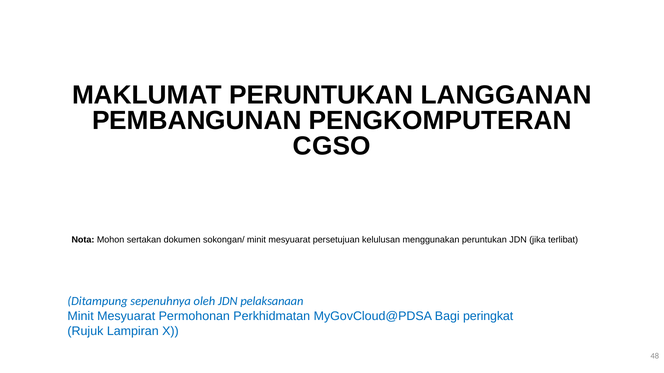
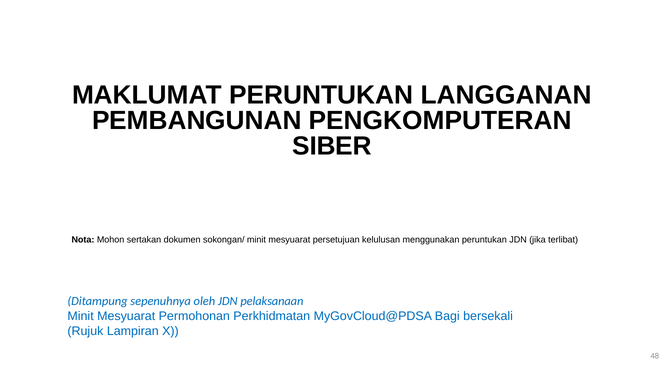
CGSO: CGSO -> SIBER
peringkat: peringkat -> bersekali
